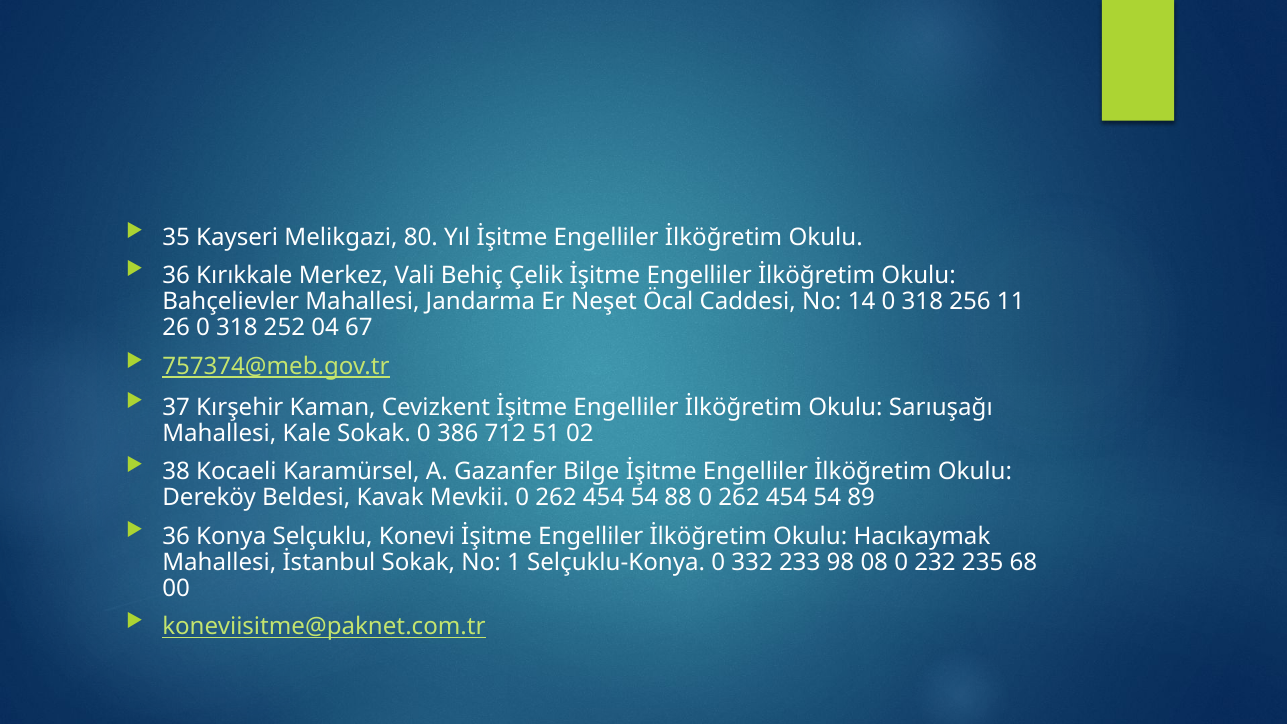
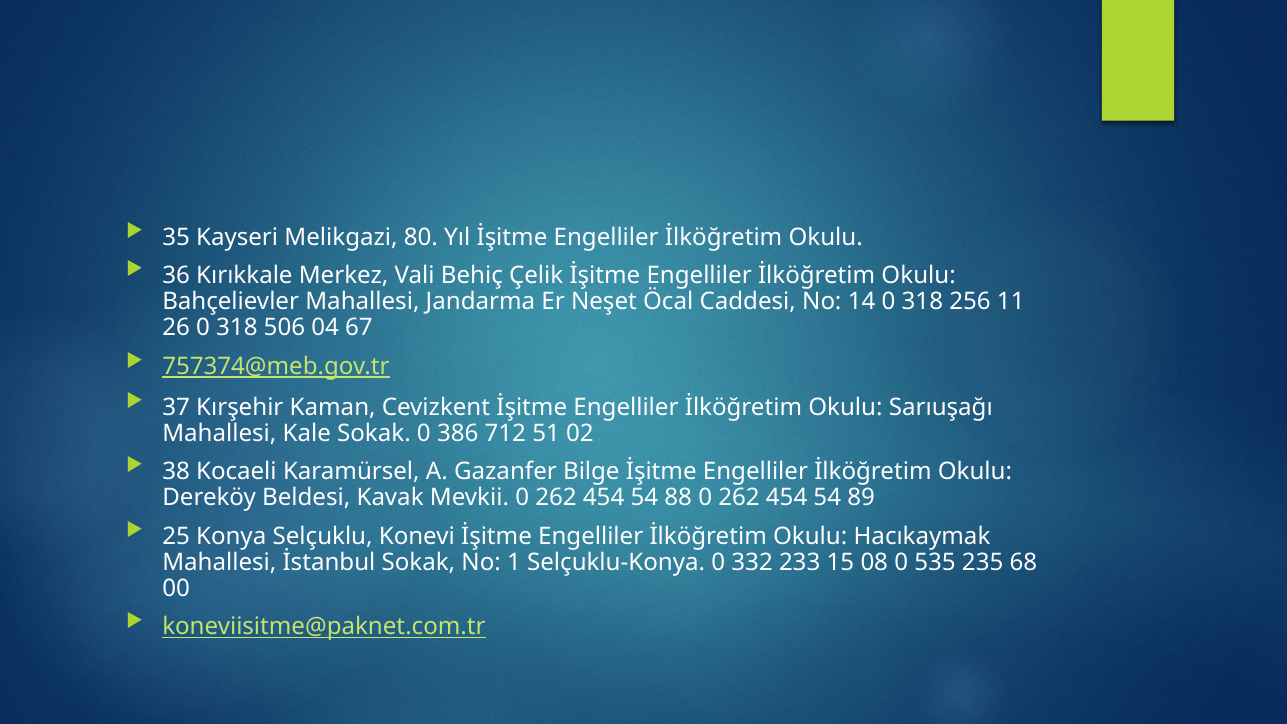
252: 252 -> 506
36 at (176, 536): 36 -> 25
98: 98 -> 15
232: 232 -> 535
